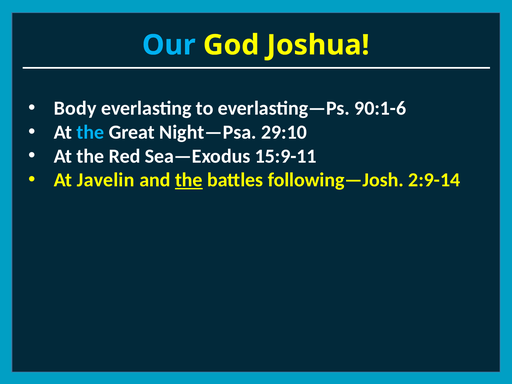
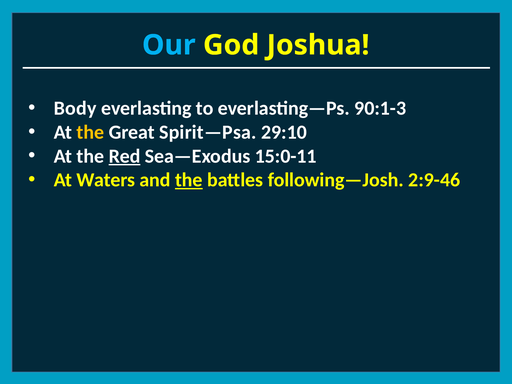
90:1-6: 90:1-6 -> 90:1-3
the at (90, 132) colour: light blue -> yellow
Night—Psa: Night—Psa -> Spirit—Psa
Red underline: none -> present
15:9-11: 15:9-11 -> 15:0-11
Javelin: Javelin -> Waters
2:9-14: 2:9-14 -> 2:9-46
